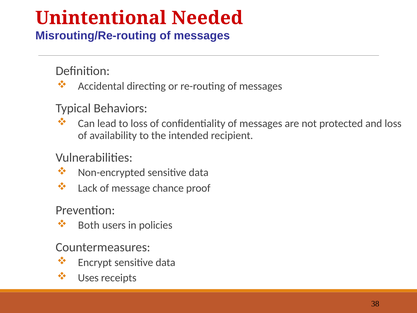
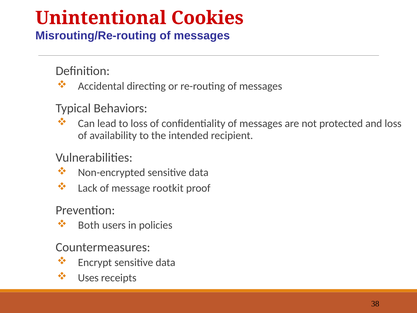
Needed: Needed -> Cookies
chance: chance -> rootkit
